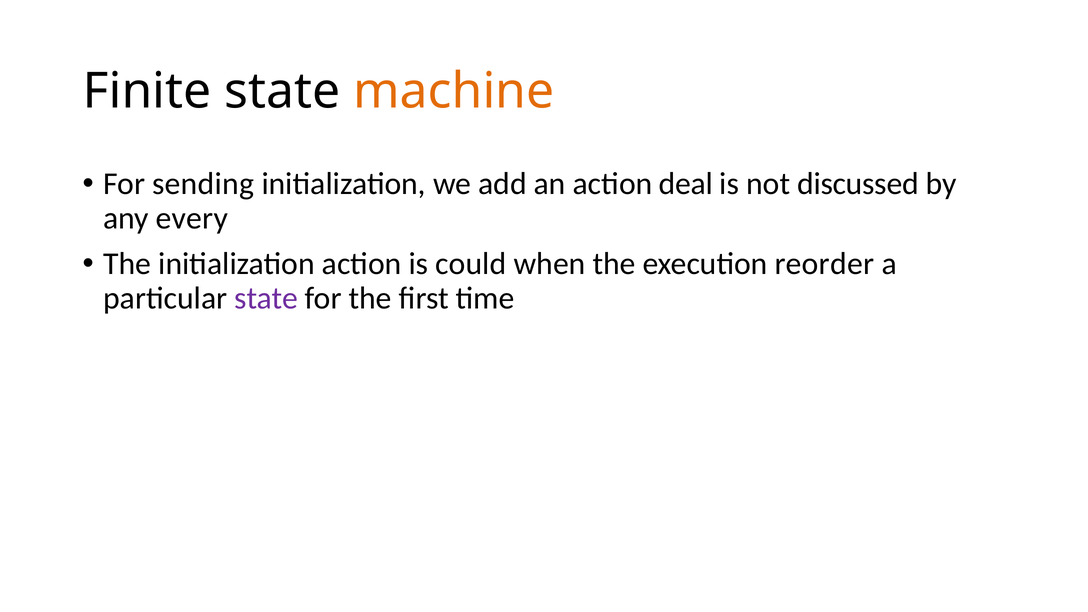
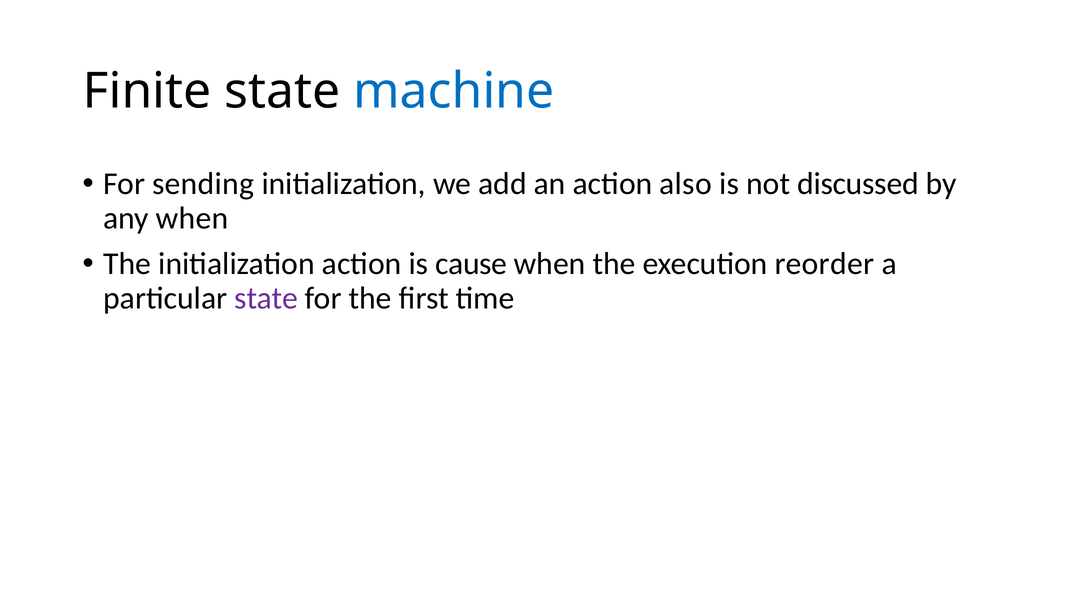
machine colour: orange -> blue
deal: deal -> also
any every: every -> when
could: could -> cause
